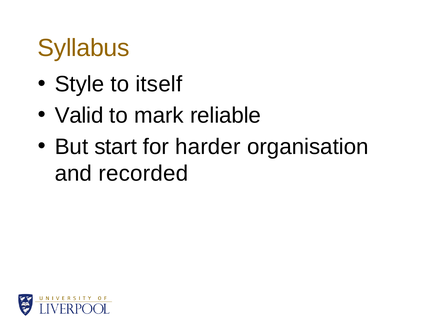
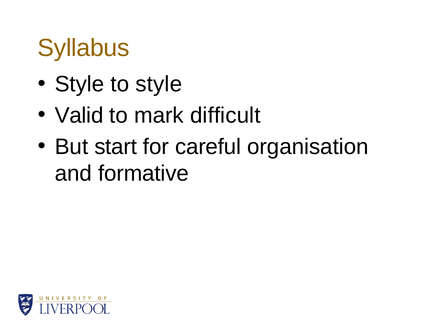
to itself: itself -> style
reliable: reliable -> difficult
harder: harder -> careful
recorded: recorded -> formative
